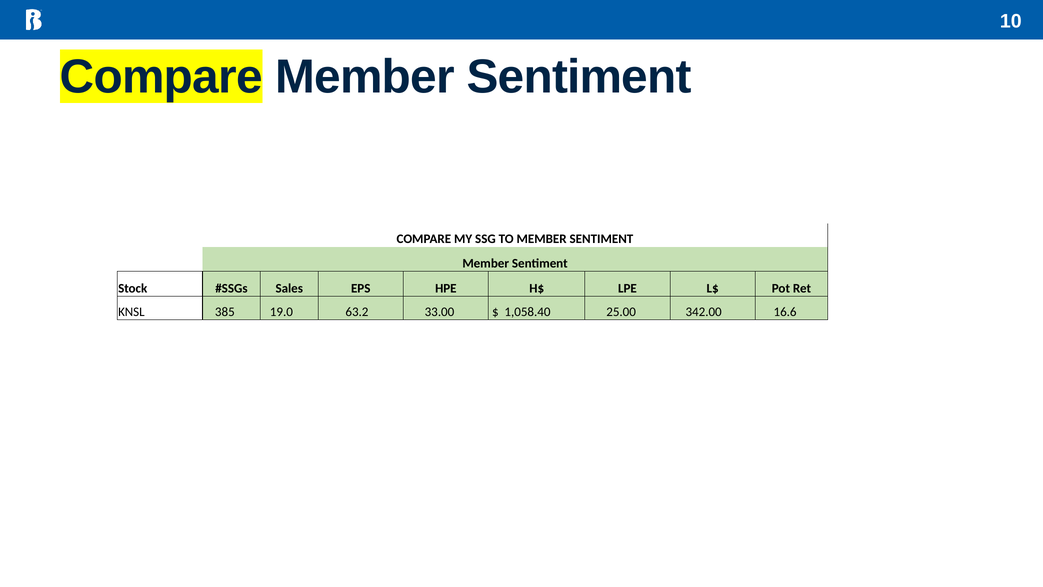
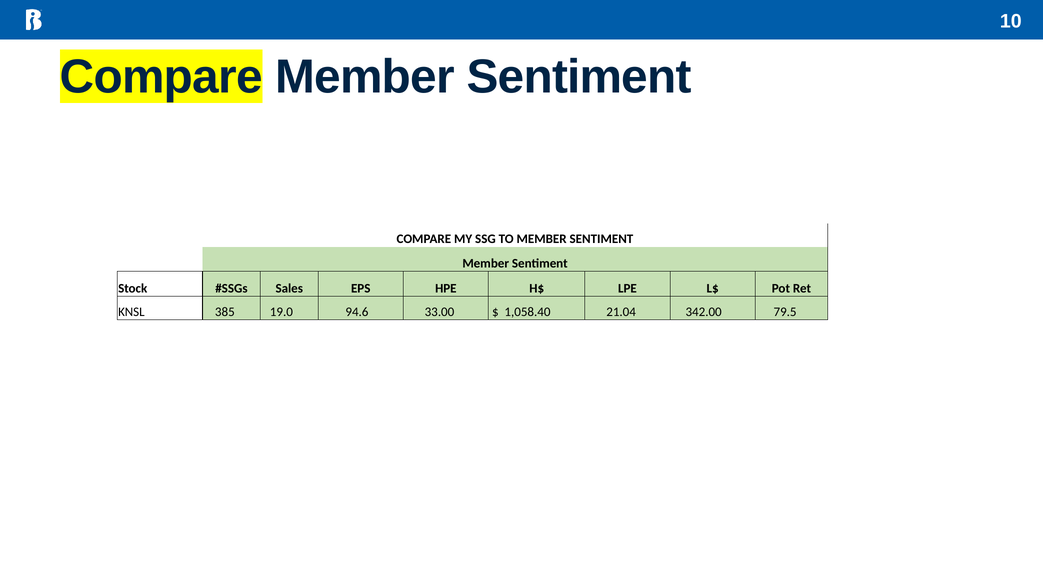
63.2: 63.2 -> 94.6
25.00: 25.00 -> 21.04
16.6: 16.6 -> 79.5
